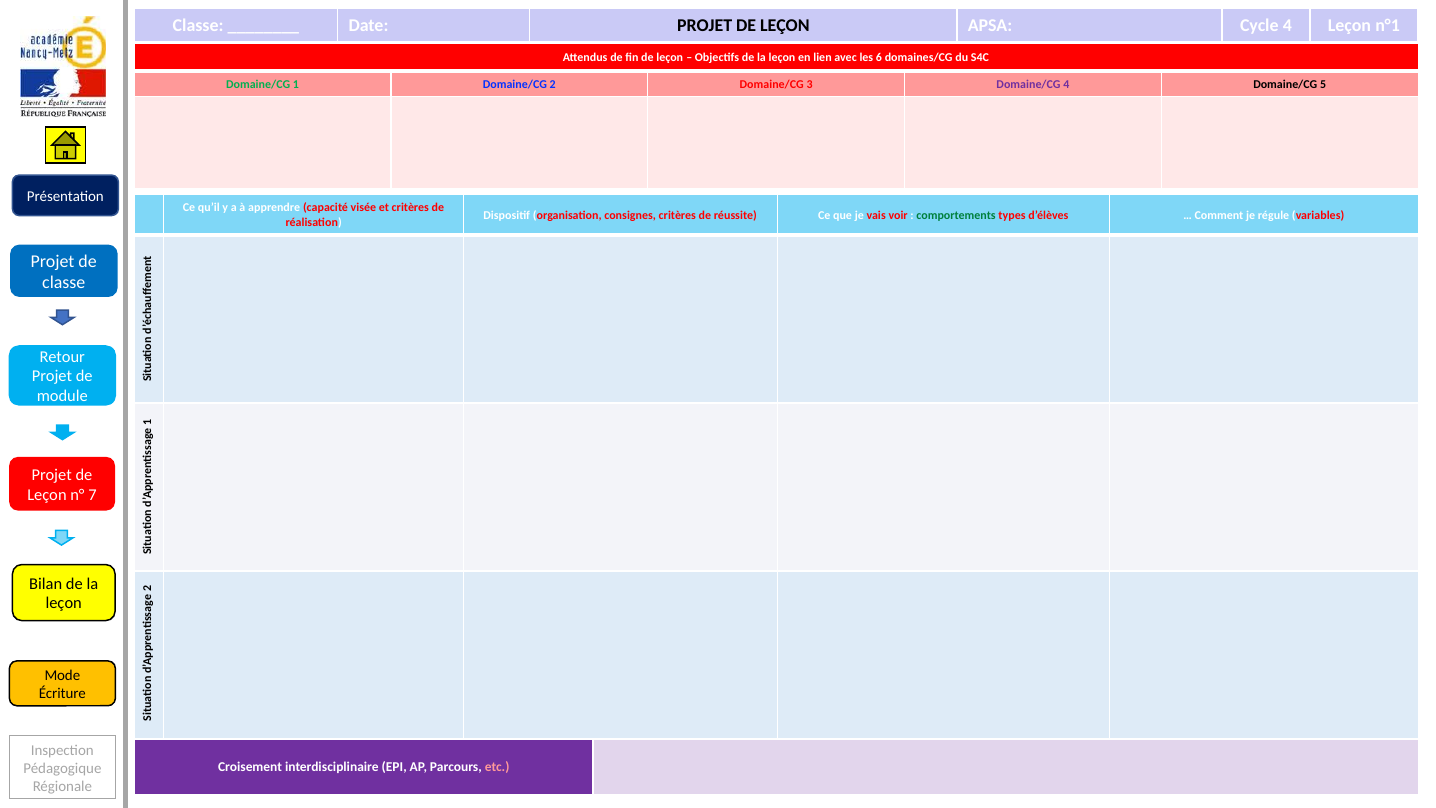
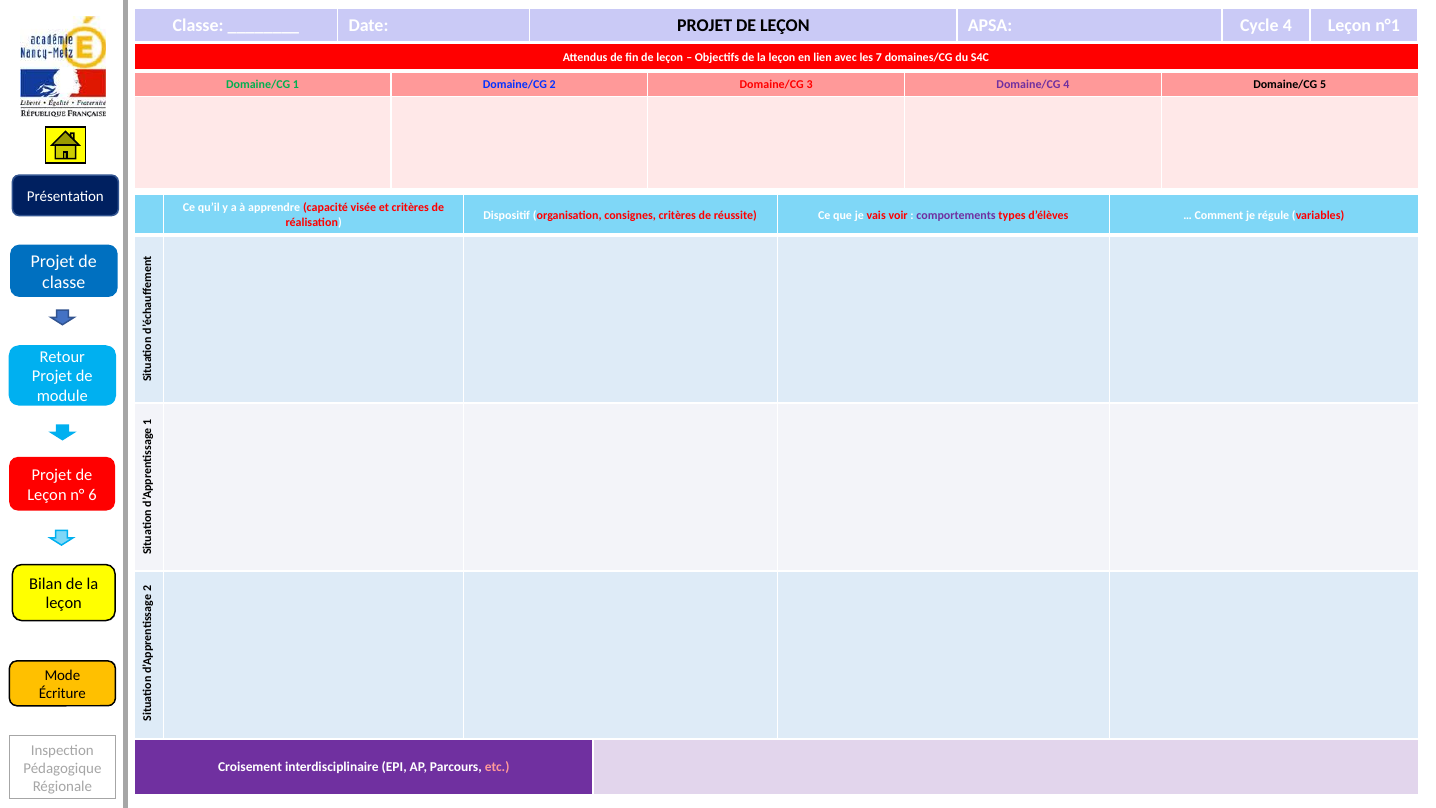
6: 6 -> 7
comportements colour: green -> purple
7: 7 -> 6
